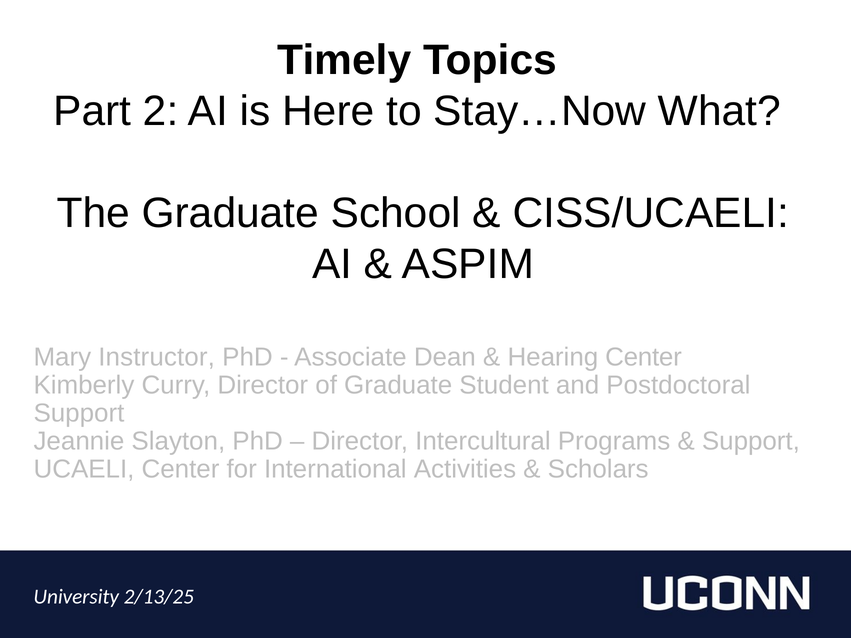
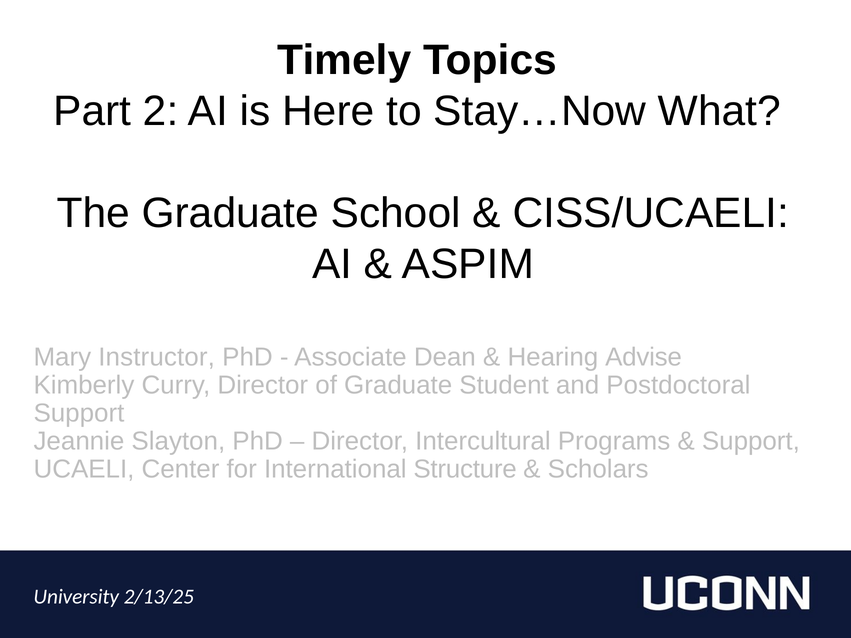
Hearing Center: Center -> Advise
Activities: Activities -> Structure
